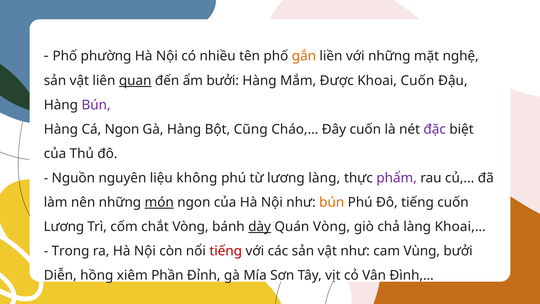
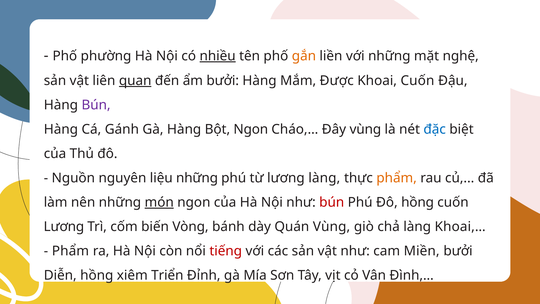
nhiều underline: none -> present
Cá Ngon: Ngon -> Gánh
Bột Cũng: Cũng -> Ngon
Đây cuốn: cuốn -> vùng
đặc colour: purple -> blue
liệu không: không -> những
phẩm at (397, 178) colour: purple -> orange
bún at (332, 202) colour: orange -> red
Đô tiếng: tiếng -> hồng
chắt: chắt -> biến
dày underline: present -> none
Quán Vòng: Vòng -> Vùng
Trong at (71, 251): Trong -> Phẩm
Vùng: Vùng -> Miền
Phần: Phần -> Triển
